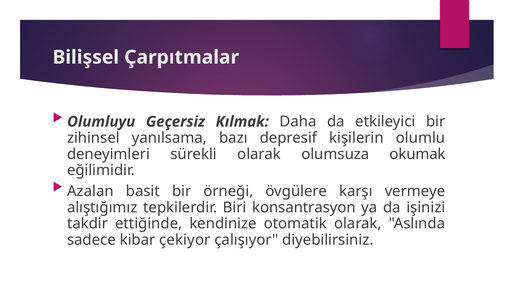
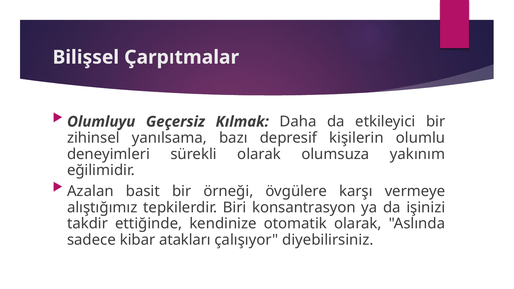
okumak: okumak -> yakınım
çekiyor: çekiyor -> atakları
